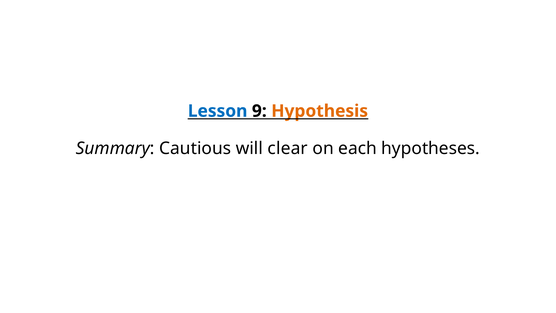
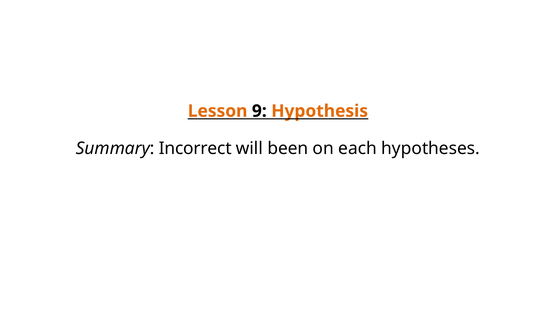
Lesson colour: blue -> orange
Cautious: Cautious -> Incorrect
clear: clear -> been
